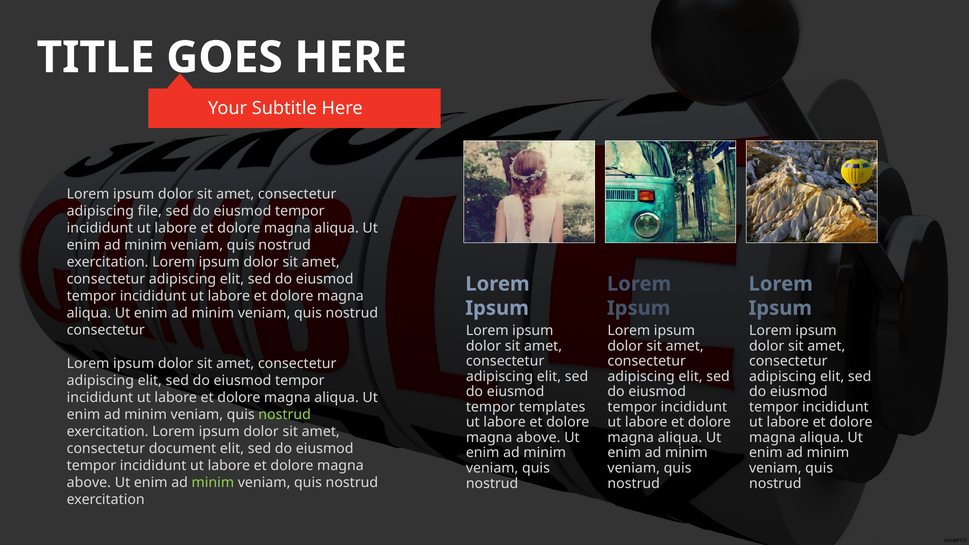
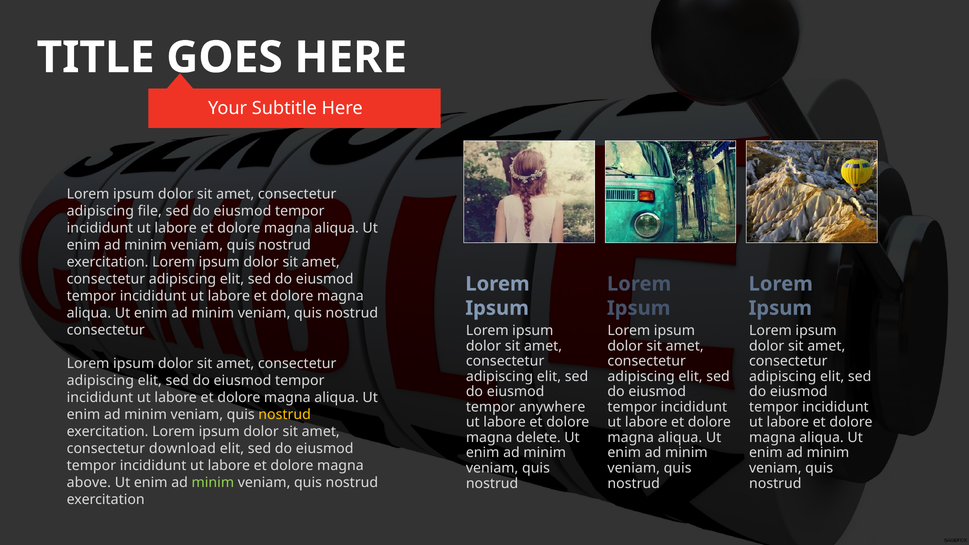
templates: templates -> anywhere
nostrud at (285, 415) colour: light green -> yellow
above at (538, 438): above -> delete
document: document -> download
